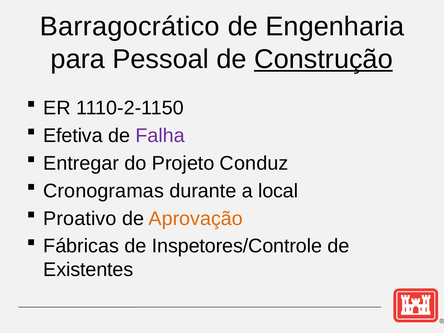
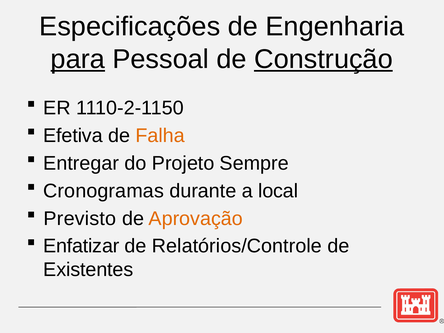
Barragocrático: Barragocrático -> Especificações
para underline: none -> present
Falha colour: purple -> orange
Conduz: Conduz -> Sempre
Proativo: Proativo -> Previsto
Fábricas: Fábricas -> Enfatizar
Inspetores/Controle: Inspetores/Controle -> Relatórios/Controle
